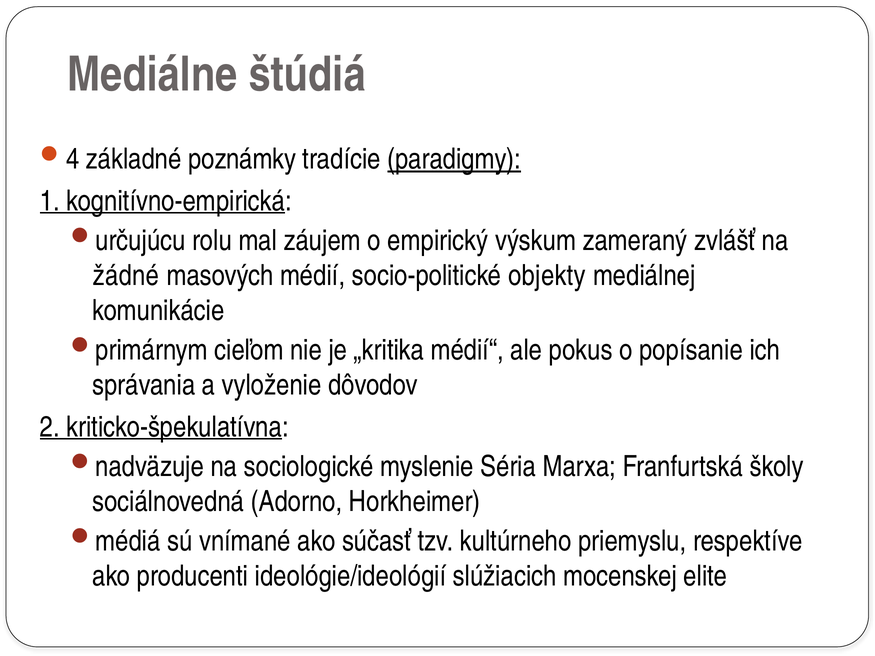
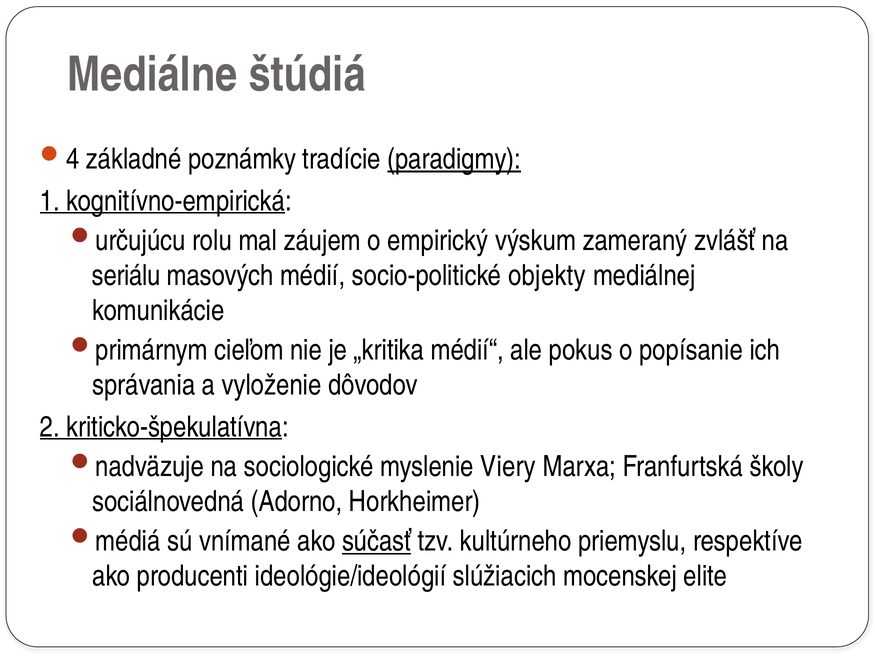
žádné: žádné -> seriálu
Séria: Séria -> Viery
súčasť underline: none -> present
